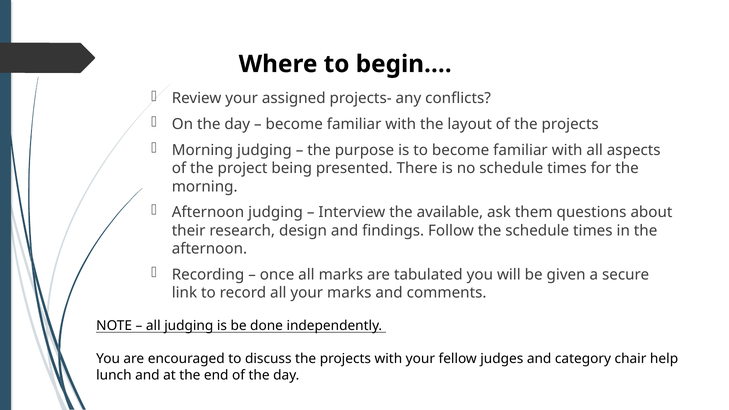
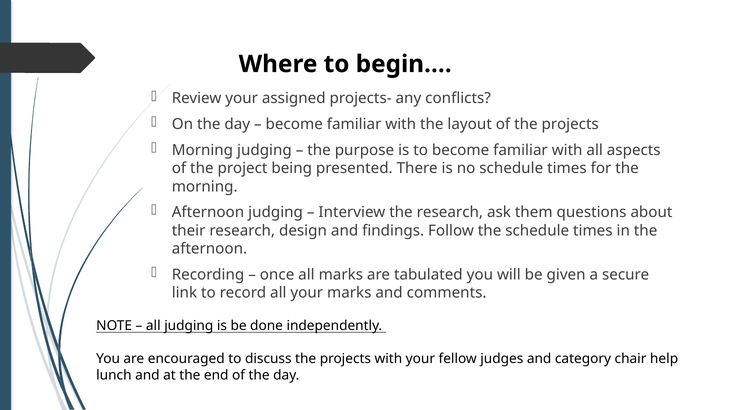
the available: available -> research
